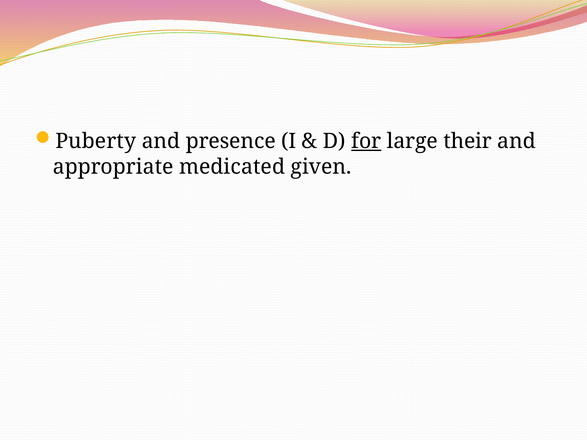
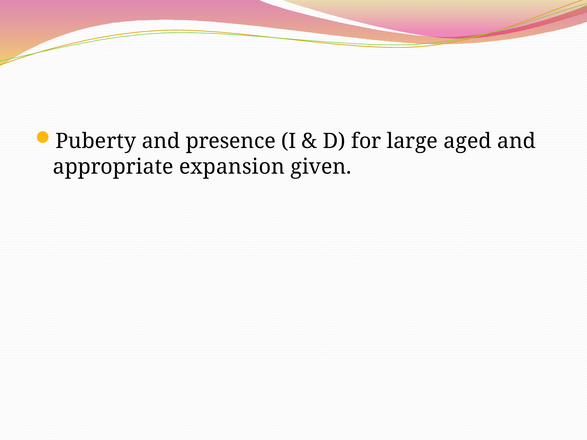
for underline: present -> none
their: their -> aged
medicated: medicated -> expansion
